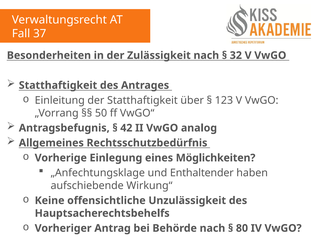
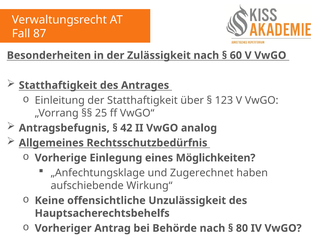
37: 37 -> 87
32: 32 -> 60
50: 50 -> 25
Enthaltender: Enthaltender -> Zugerechnet
